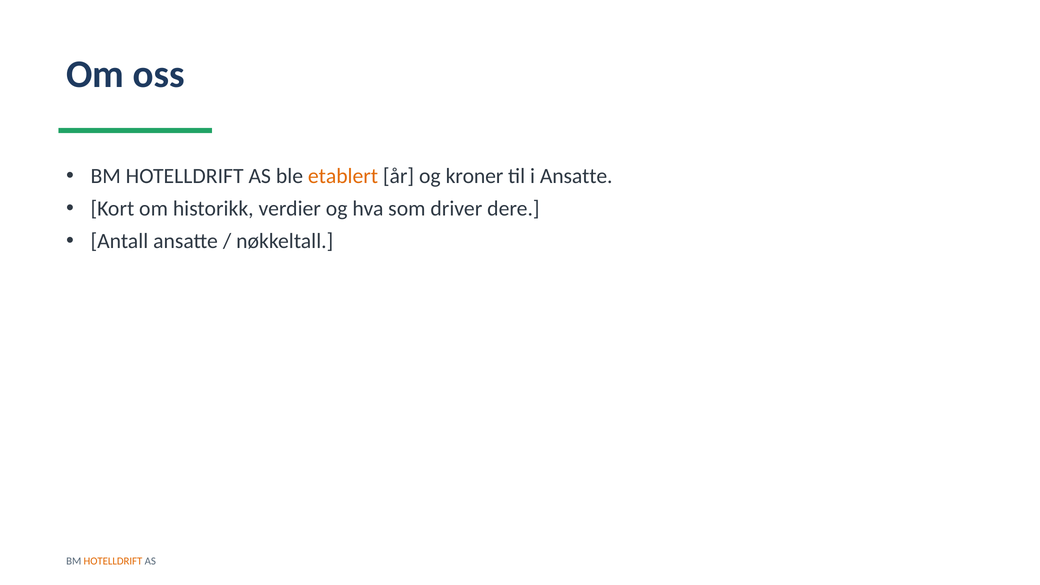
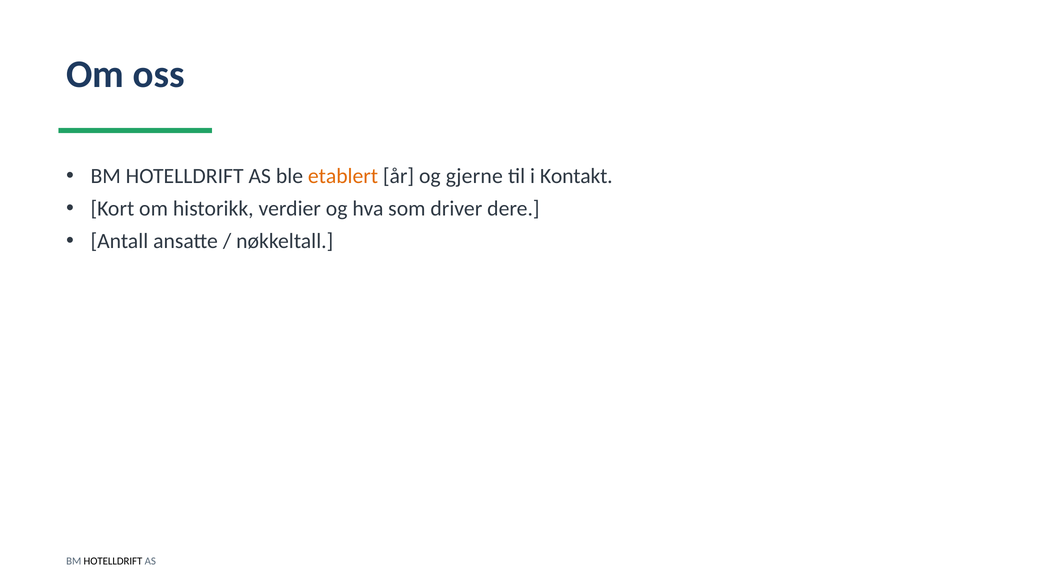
kroner: kroner -> gjerne
i Ansatte: Ansatte -> Kontakt
HOTELLDRIFT at (113, 561) colour: orange -> black
